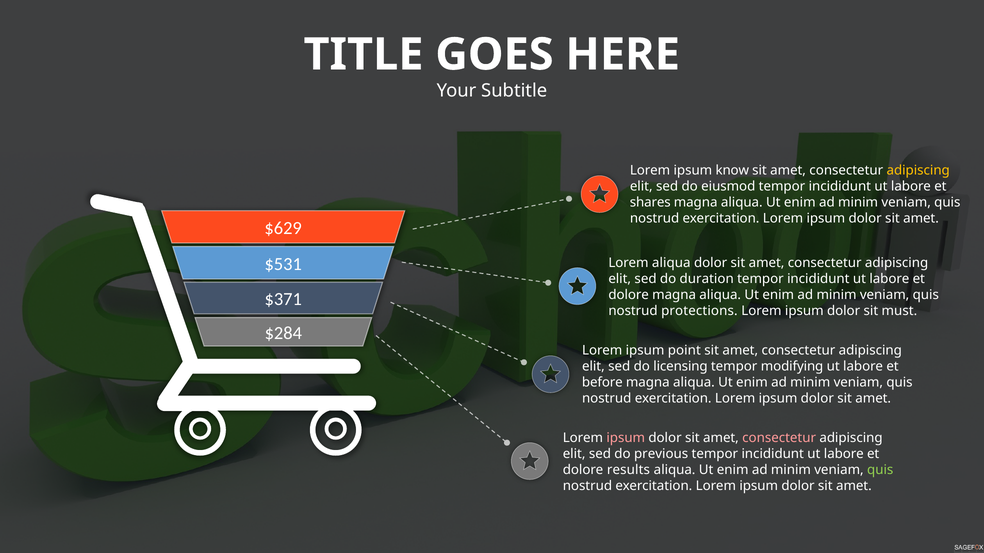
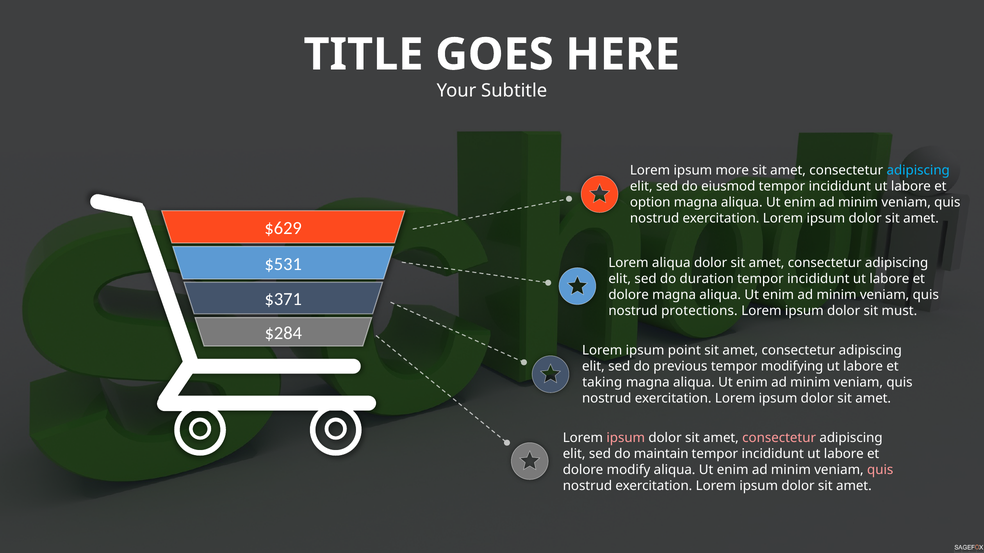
know: know -> more
adipiscing at (918, 171) colour: yellow -> light blue
shares: shares -> option
licensing: licensing -> previous
before: before -> taking
previous: previous -> maintain
results: results -> modify
quis at (880, 470) colour: light green -> pink
